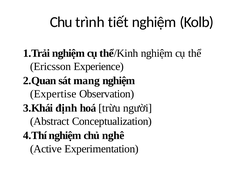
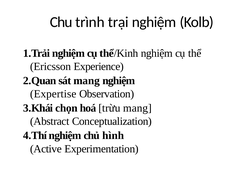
tiết: tiết -> trại
định: định -> chọn
trừu người: người -> mang
nghê: nghê -> hình
